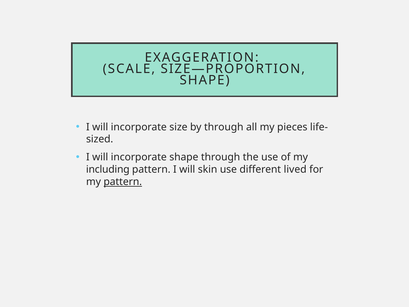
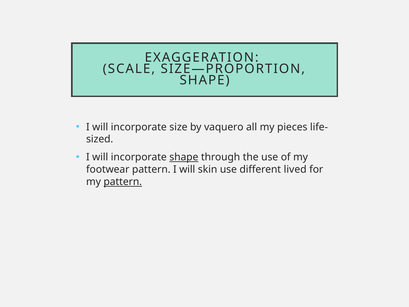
by through: through -> vaquero
shape at (184, 157) underline: none -> present
including: including -> footwear
